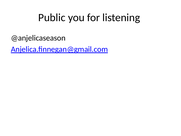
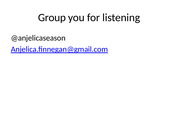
Public: Public -> Group
